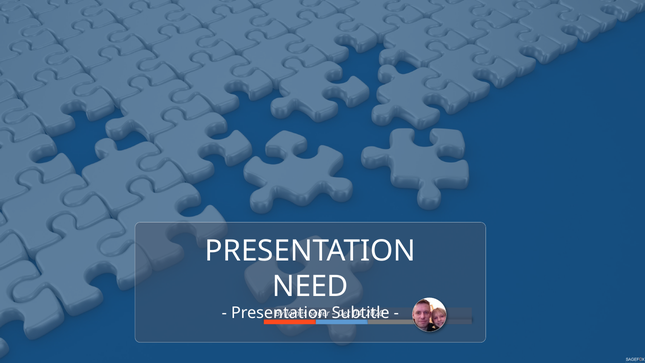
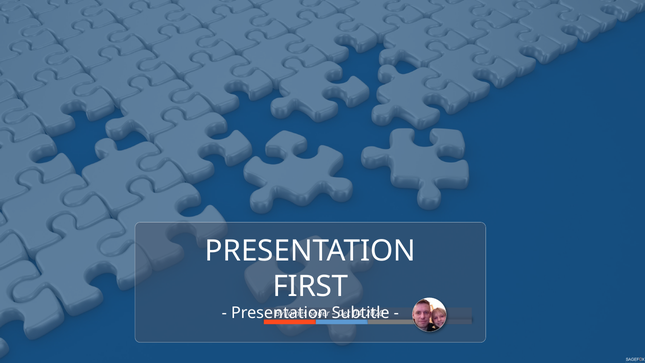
NEED: NEED -> FIRST
